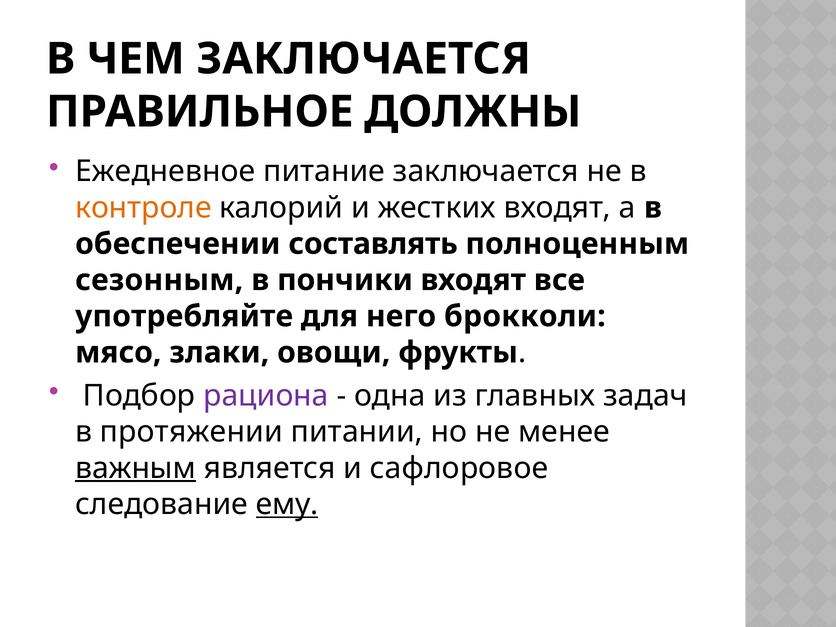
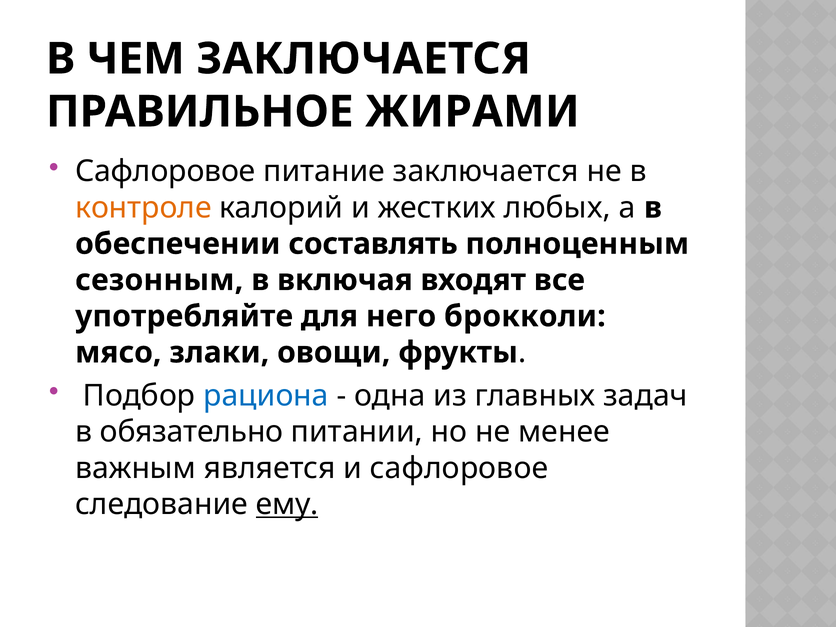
ДОЛЖНЫ: ДОЛЖНЫ -> ЖИРАМИ
Ежедневное at (165, 171): Ежедневное -> Сафлоровое
жестких входят: входят -> любых
пончики: пончики -> включая
рациона colour: purple -> blue
протяжении: протяжении -> обязательно
важным underline: present -> none
